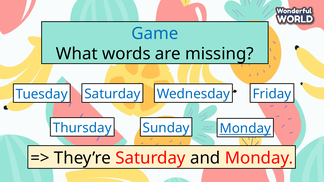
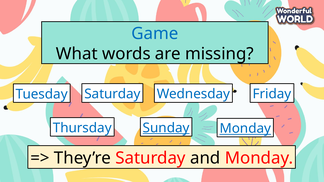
Sunday underline: none -> present
